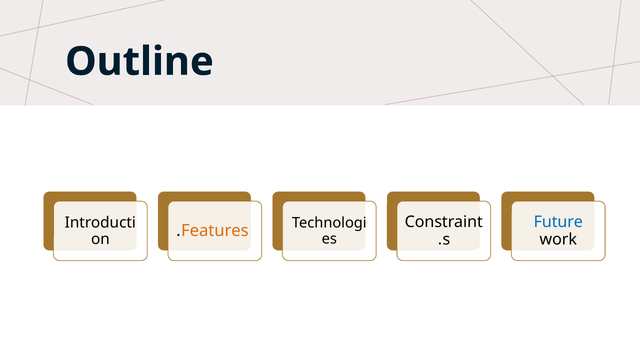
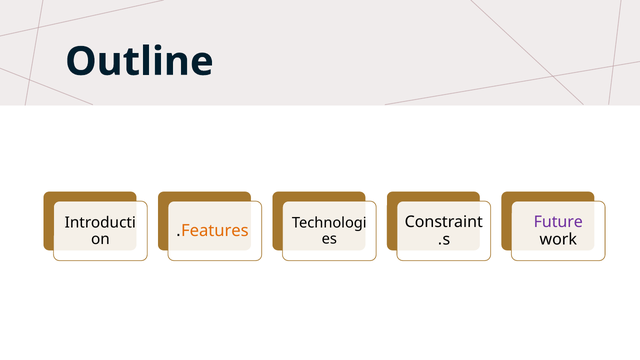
Future colour: blue -> purple
